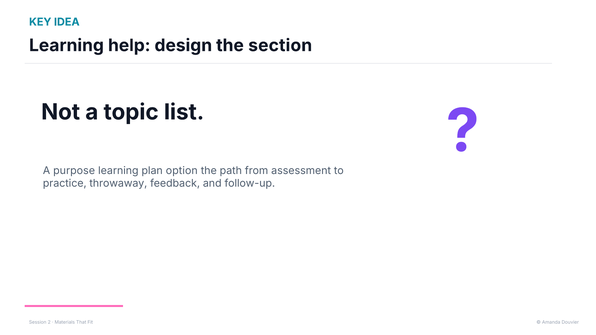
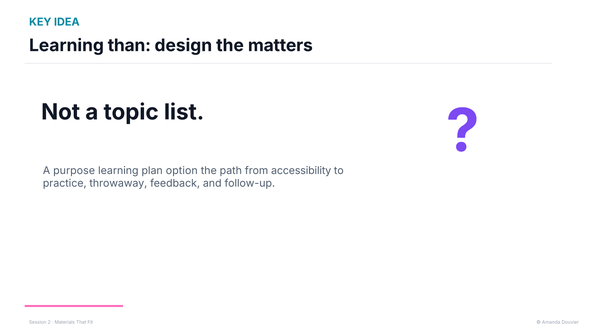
help: help -> than
section: section -> matters
assessment: assessment -> accessibility
